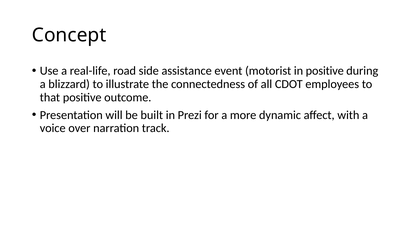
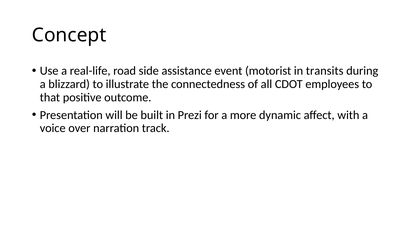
in positive: positive -> transits
